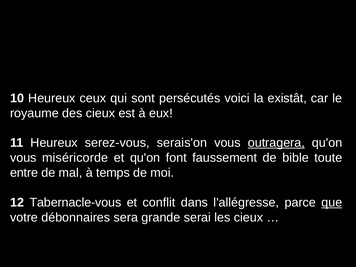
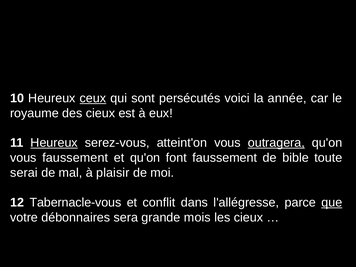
ceux underline: none -> present
existât: existât -> année
Heureux at (54, 143) underline: none -> present
serais'on: serais'on -> atteint'on
vous miséricorde: miséricorde -> faussement
entre: entre -> serai
temps: temps -> plaisir
serai: serai -> mois
